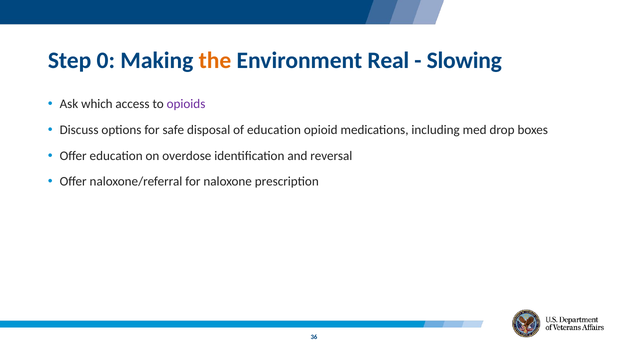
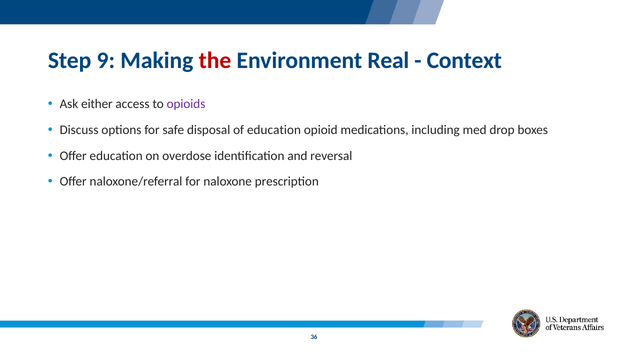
0: 0 -> 9
the colour: orange -> red
Slowing: Slowing -> Context
which: which -> either
